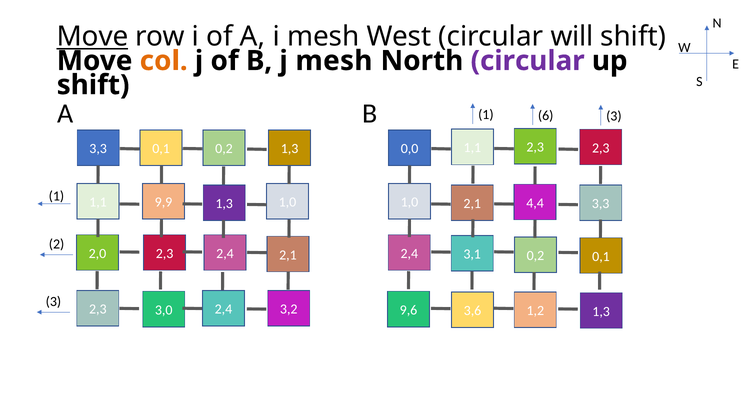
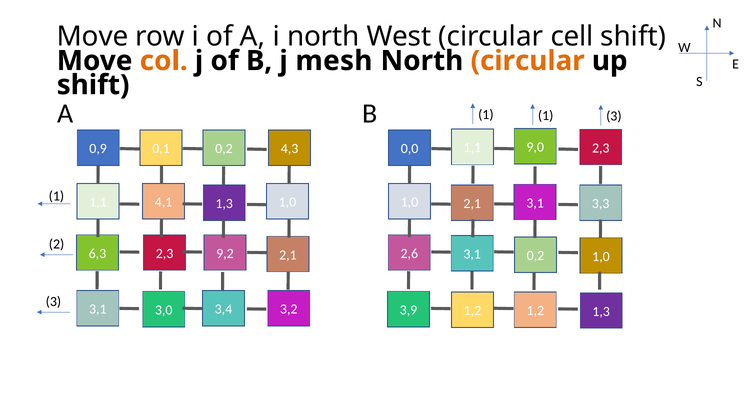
Move at (93, 37) underline: present -> none
i mesh: mesh -> north
will: will -> cell
circular at (528, 61) colour: purple -> orange
1 6: 6 -> 1
2,3 at (535, 147): 2,3 -> 9,0
3,3 at (98, 148): 3,3 -> 0,9
0,2 1,3: 1,3 -> 4,3
9,9: 9,9 -> 4,1
4,4 at (535, 203): 4,4 -> 3,1
2,0: 2,0 -> 6,3
2,4 at (225, 253): 2,4 -> 9,2
2,4 at (409, 253): 2,4 -> 2,6
0,2 0,1: 0,1 -> 1,0
2,3 at (98, 309): 2,3 -> 3,1
3,0 2,4: 2,4 -> 3,4
9,6: 9,6 -> 3,9
3,6 at (473, 310): 3,6 -> 1,2
